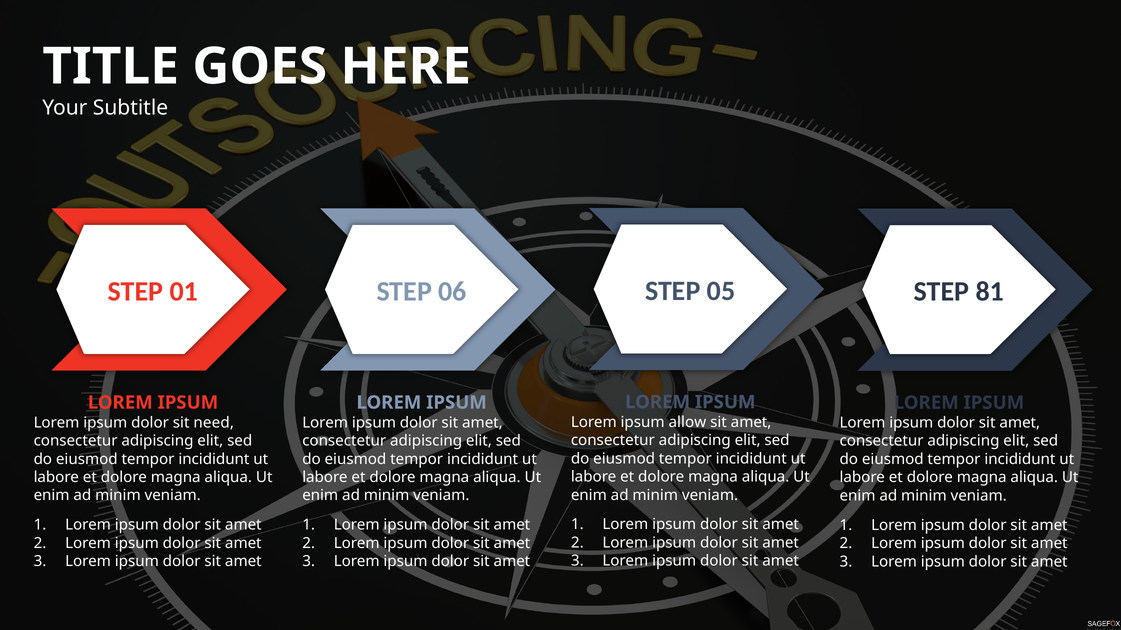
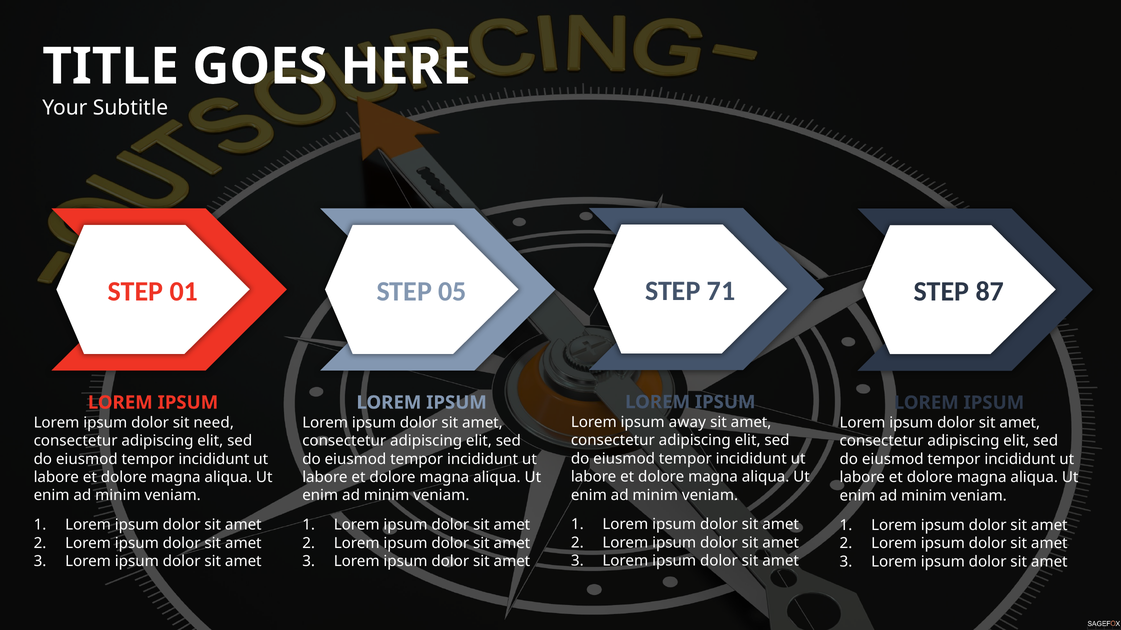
05: 05 -> 71
06: 06 -> 05
81: 81 -> 87
allow: allow -> away
